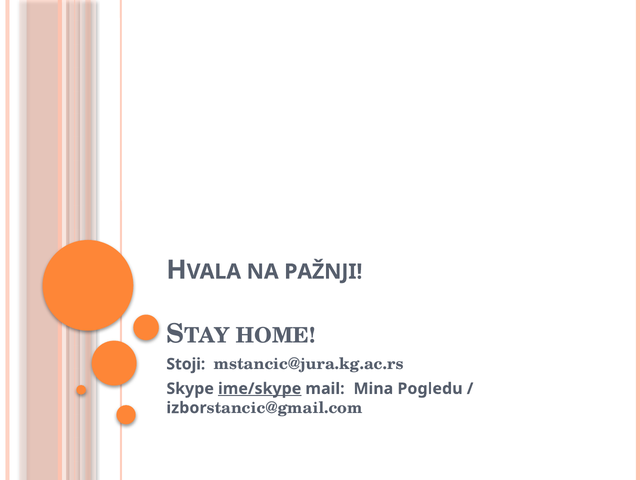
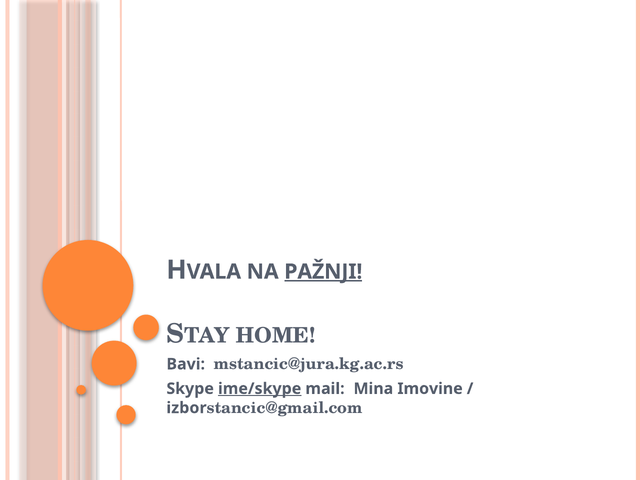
PAŽNJI underline: none -> present
Stoji: Stoji -> Bavi
Pogledu: Pogledu -> Imovine
